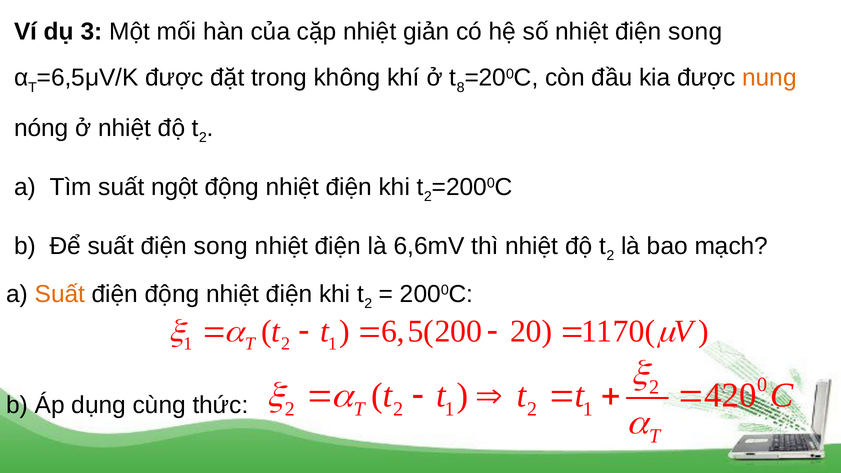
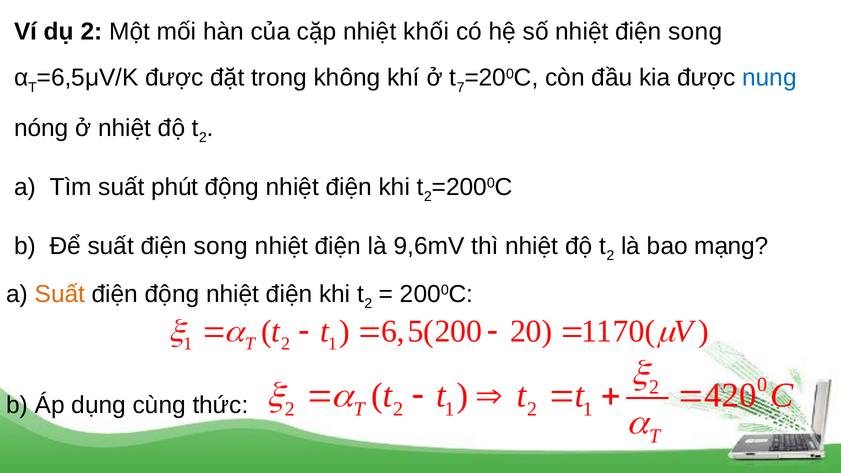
dụ 3: 3 -> 2
giản: giản -> khối
8: 8 -> 7
nung colour: orange -> blue
ngột: ngột -> phút
6,6mV: 6,6mV -> 9,6mV
mạch: mạch -> mạng
